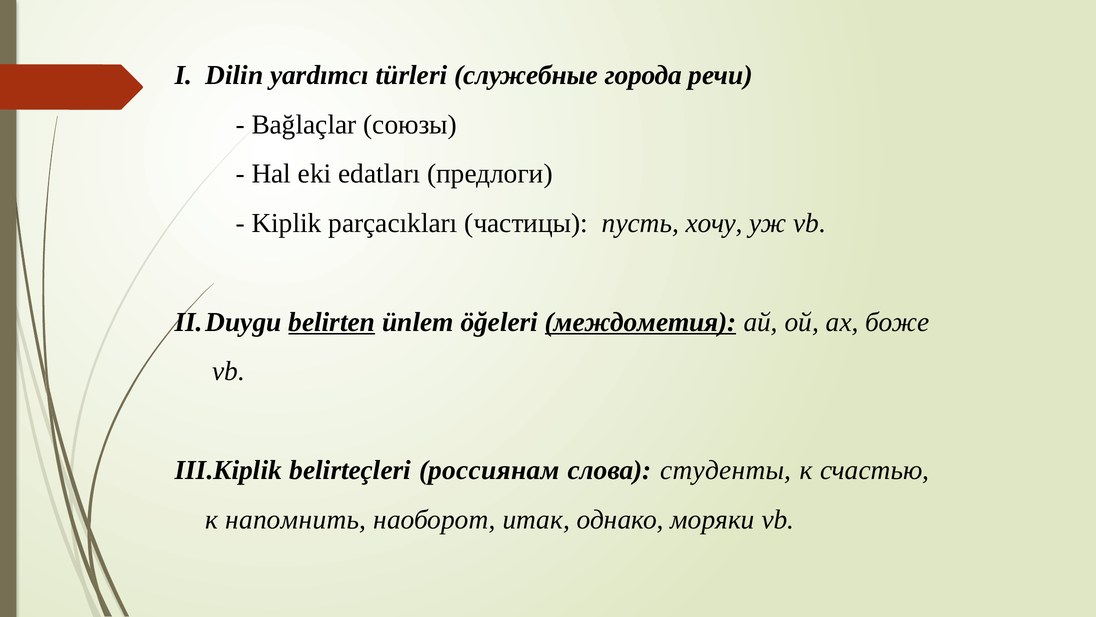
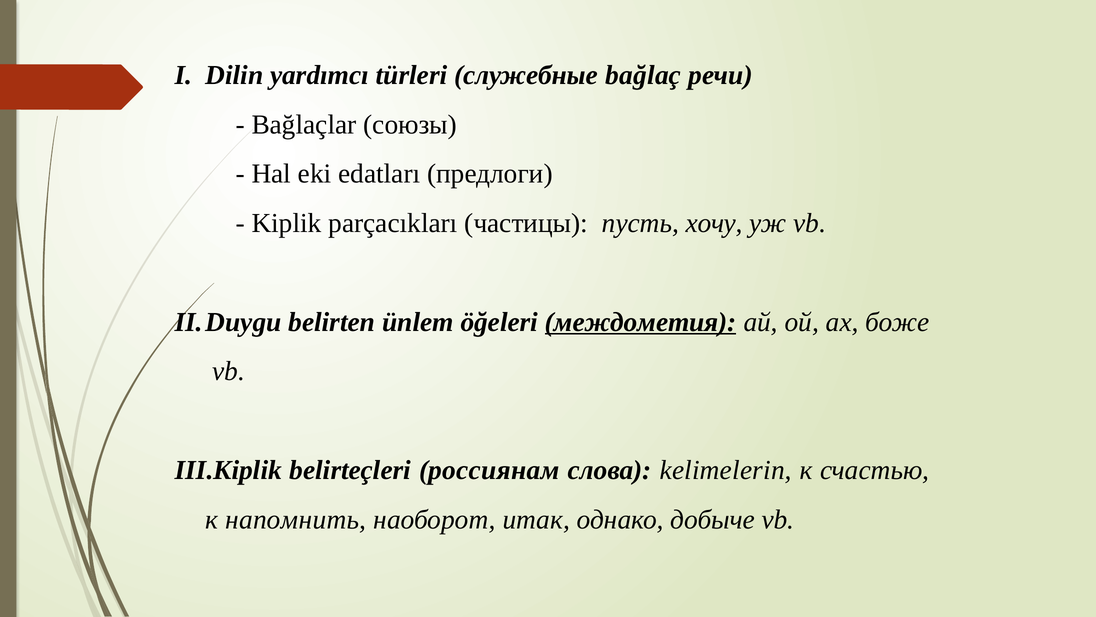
города: города -> bağlaç
belirten underline: present -> none
студенты: студенты -> kelimelerin
моряки: моряки -> добыче
